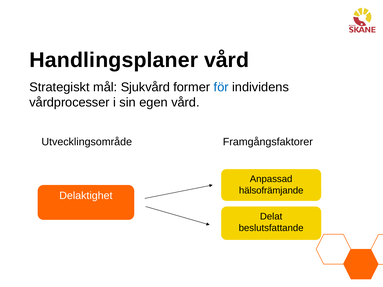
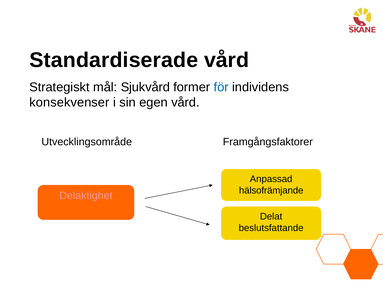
Handlingsplaner: Handlingsplaner -> Standardiserade
vårdprocesser: vårdprocesser -> konsekvenser
Delaktighet colour: white -> pink
